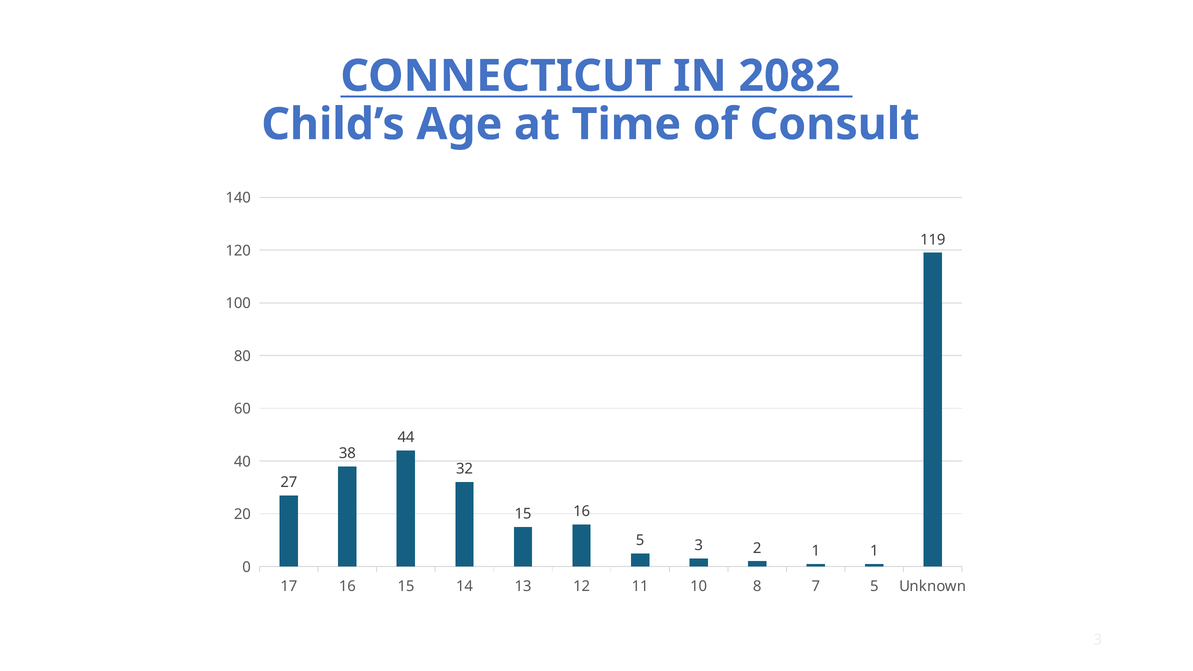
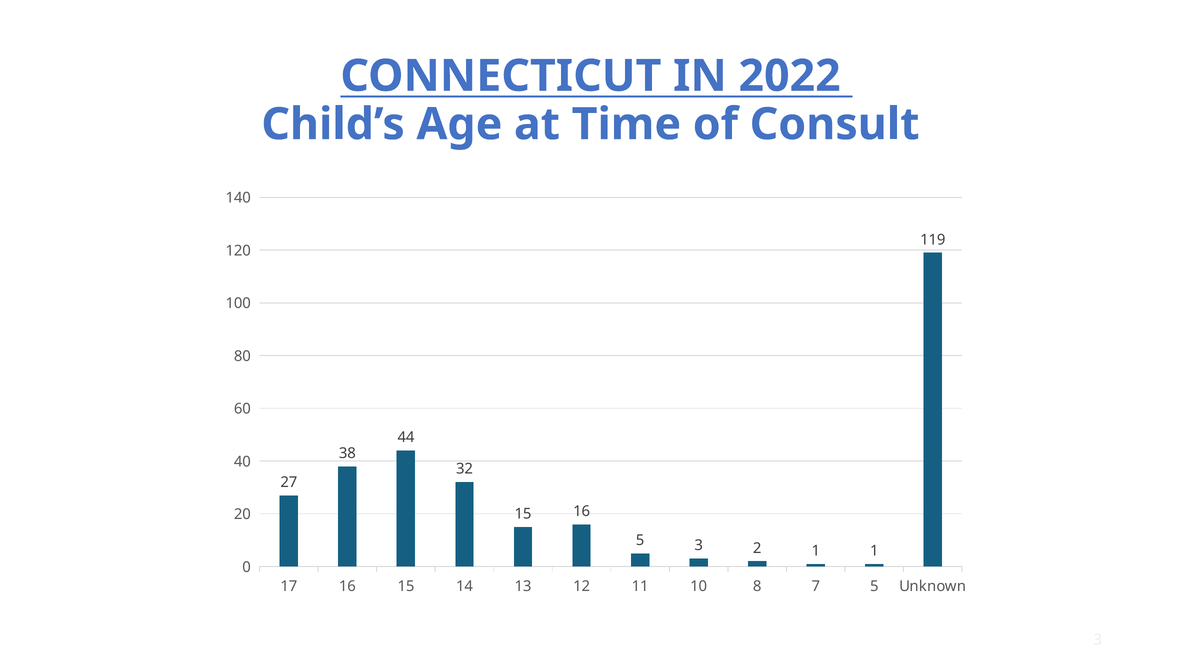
2082: 2082 -> 2022
